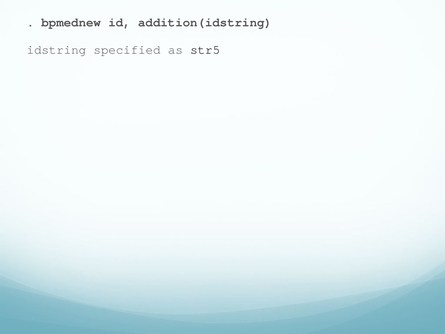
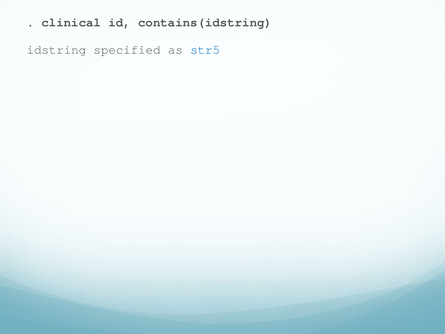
bpmednew: bpmednew -> clinical
addition(idstring: addition(idstring -> contains(idstring
str5 colour: black -> blue
